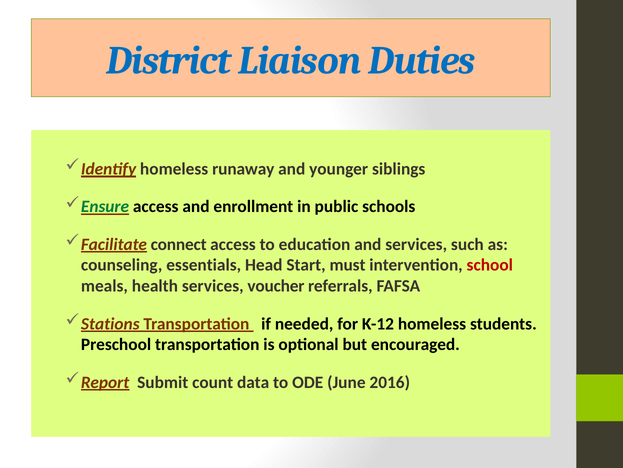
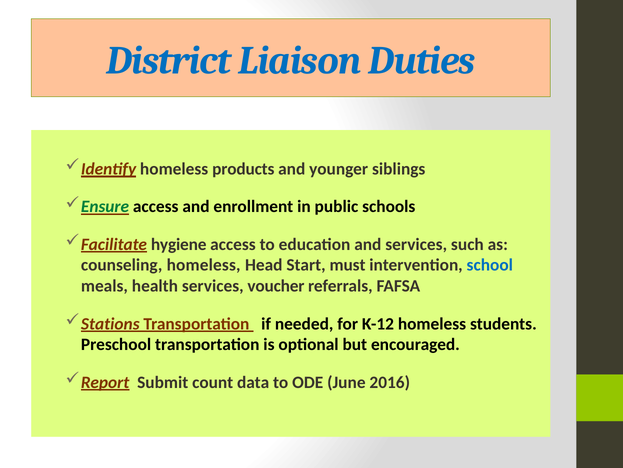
runaway: runaway -> products
connect: connect -> hygiene
counseling essentials: essentials -> homeless
school colour: red -> blue
